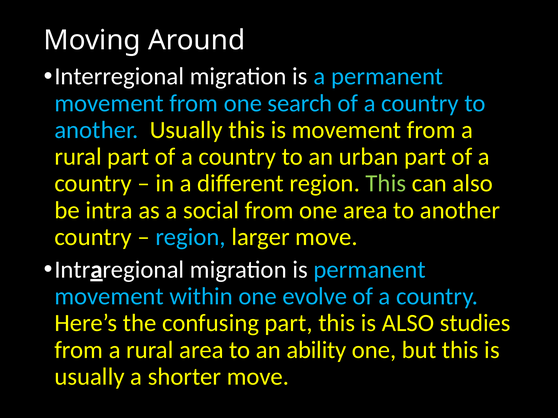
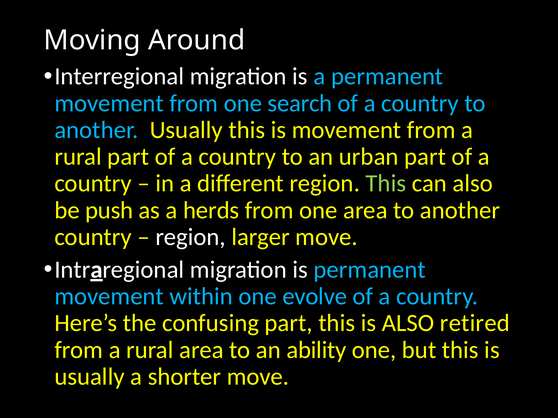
intra: intra -> push
social: social -> herds
region at (191, 237) colour: light blue -> white
studies: studies -> retired
